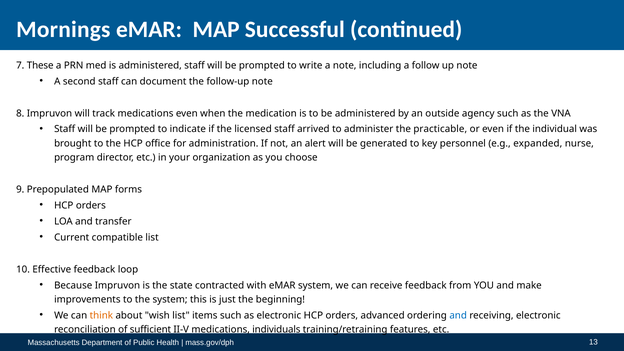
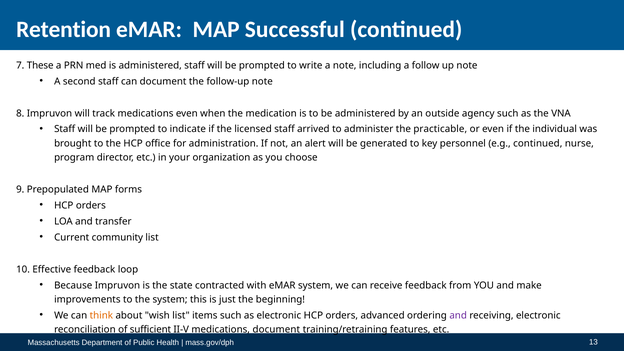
Mornings: Mornings -> Retention
e.g expanded: expanded -> continued
compatible: compatible -> community
and at (458, 315) colour: blue -> purple
medications individuals: individuals -> document
